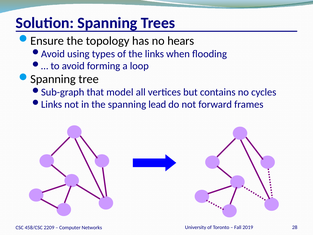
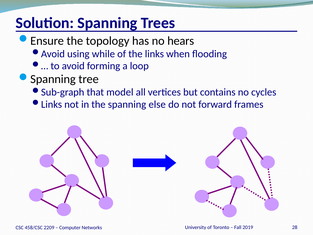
types: types -> while
lead: lead -> else
